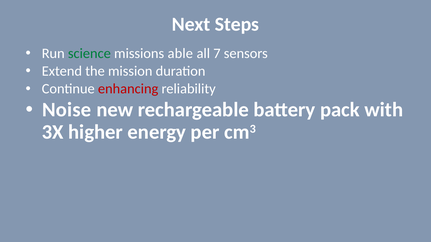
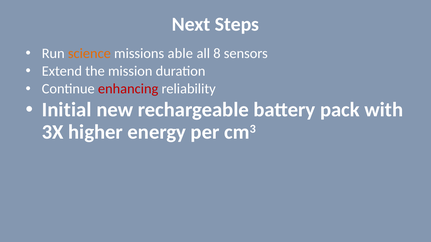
science colour: green -> orange
7: 7 -> 8
Noise: Noise -> Initial
